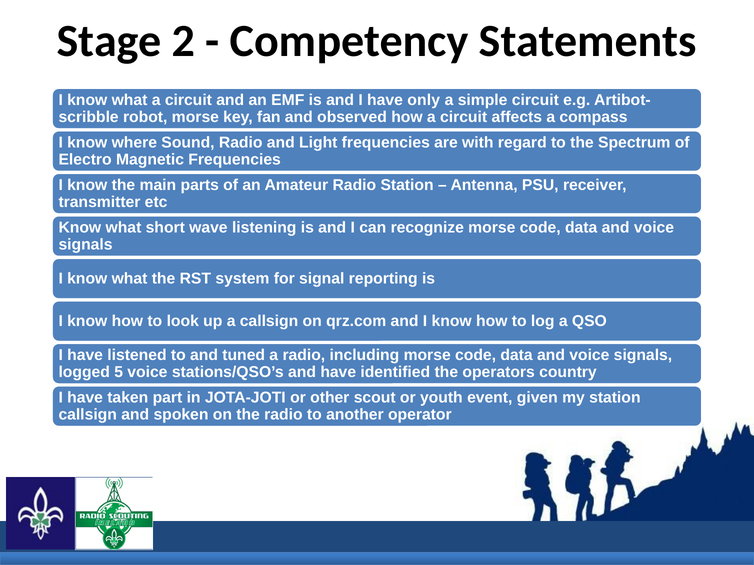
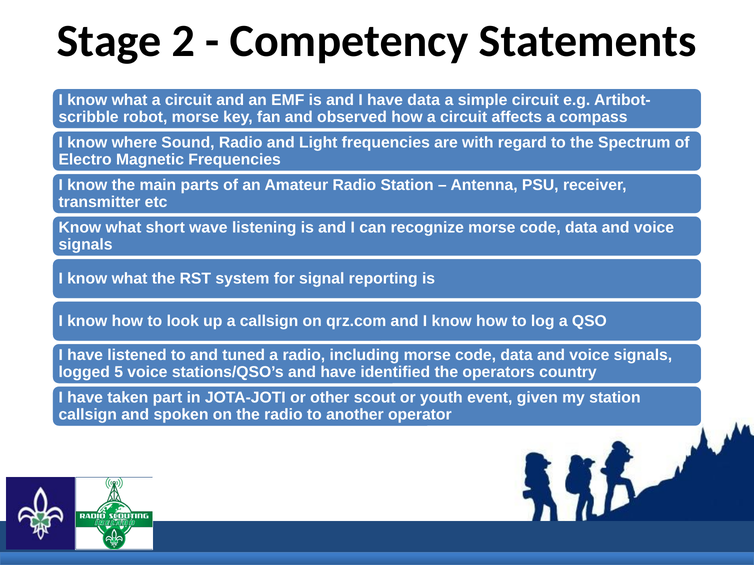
have only: only -> data
